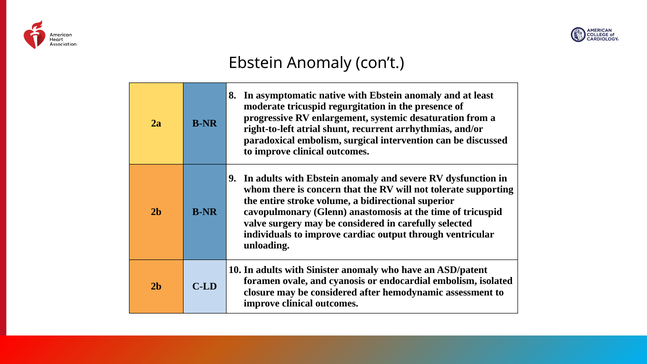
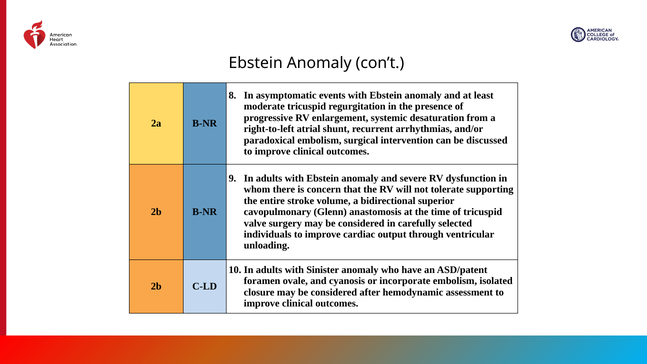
native: native -> events
endocardial: endocardial -> incorporate
